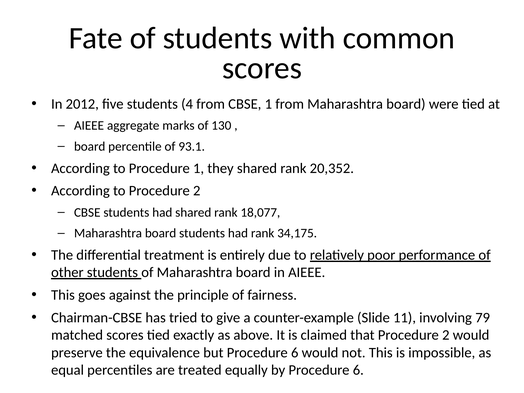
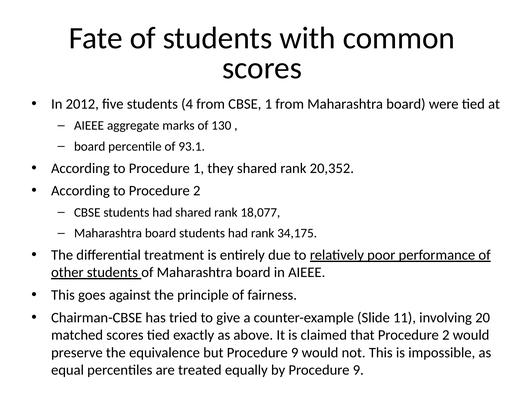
79: 79 -> 20
but Procedure 6: 6 -> 9
by Procedure 6: 6 -> 9
